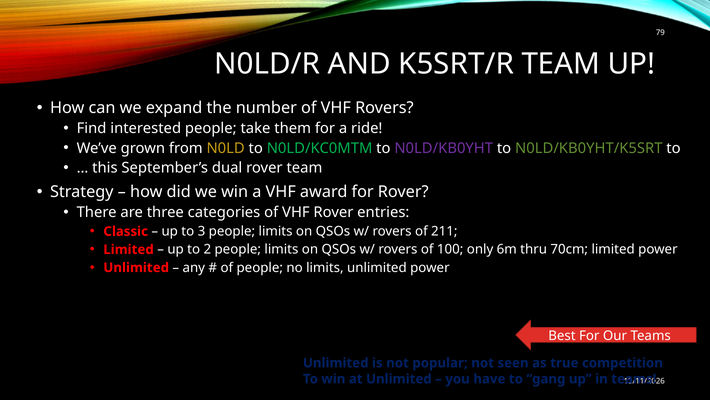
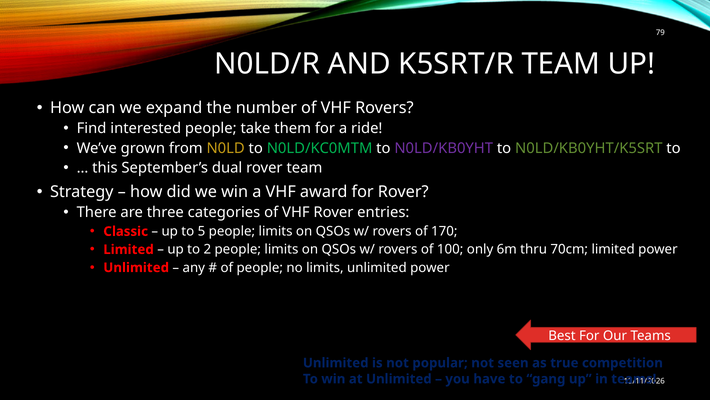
3: 3 -> 5
211: 211 -> 170
